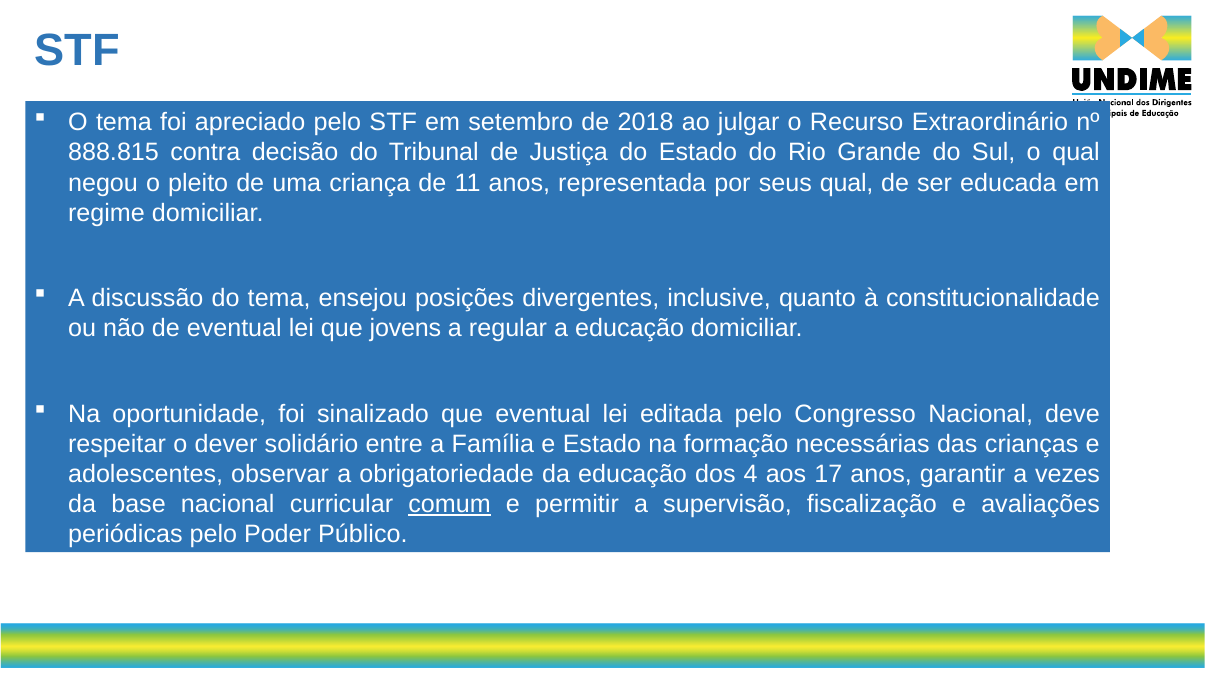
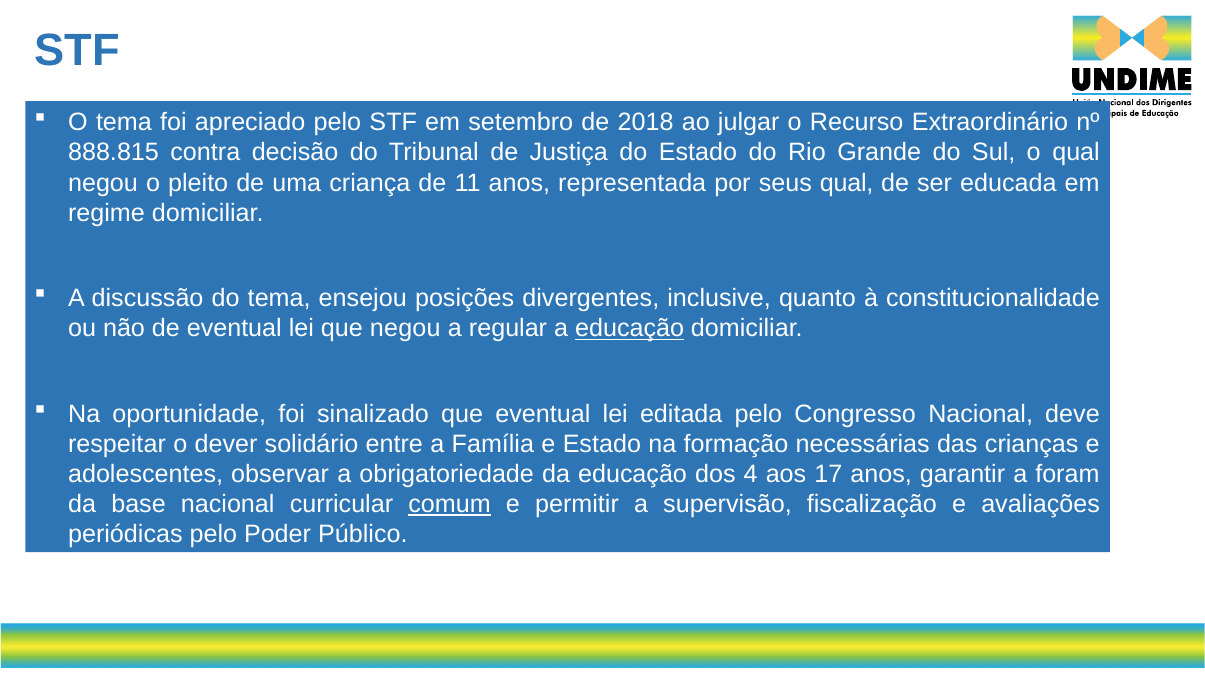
que jovens: jovens -> negou
educação at (630, 328) underline: none -> present
vezes: vezes -> foram
